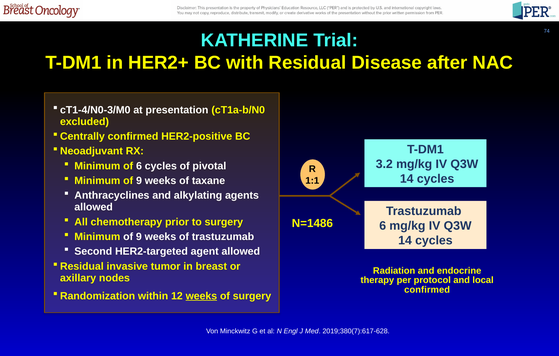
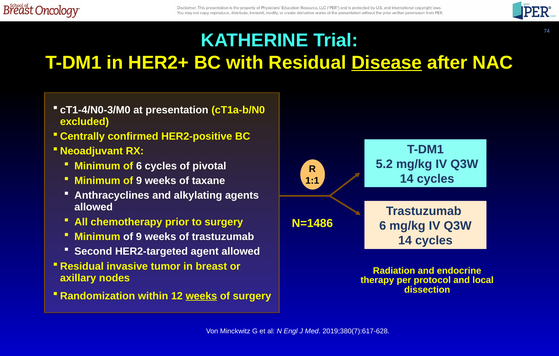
Disease underline: none -> present
3.2: 3.2 -> 5.2
confirmed at (427, 290): confirmed -> dissection
